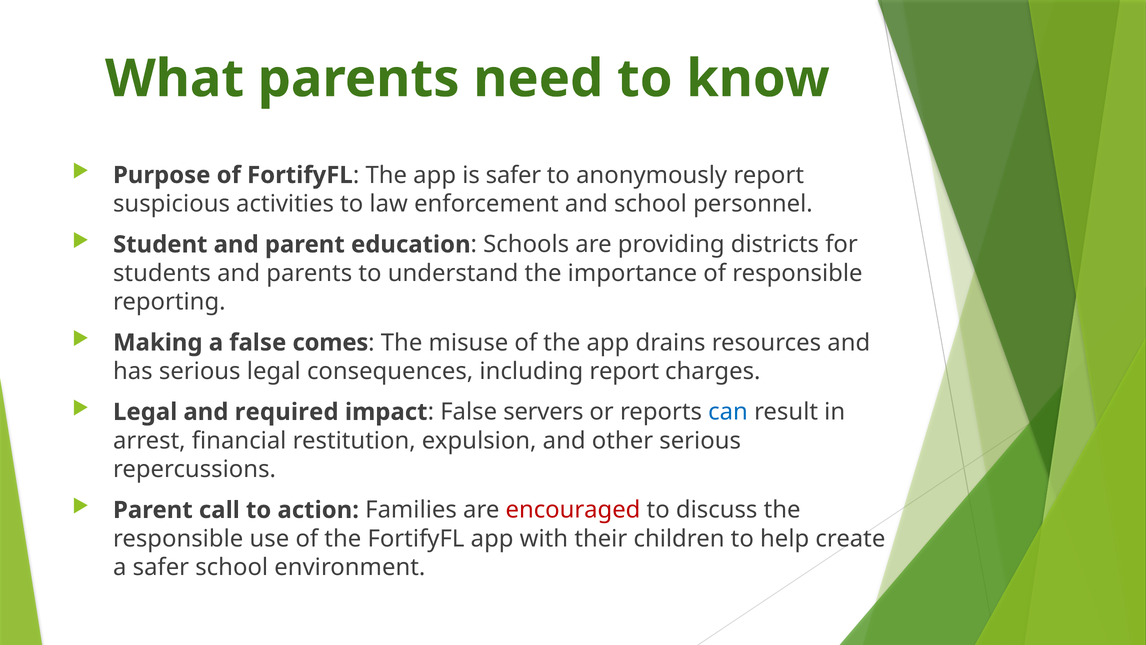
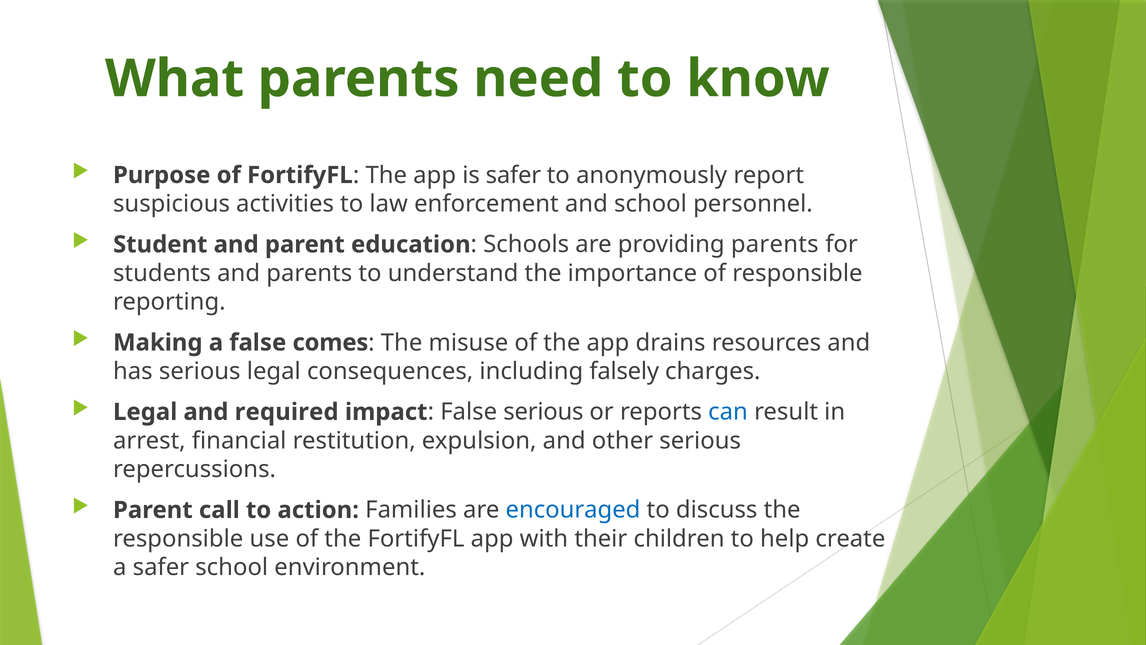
providing districts: districts -> parents
including report: report -> falsely
False servers: servers -> serious
encouraged colour: red -> blue
